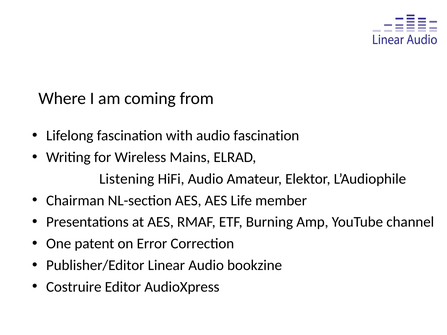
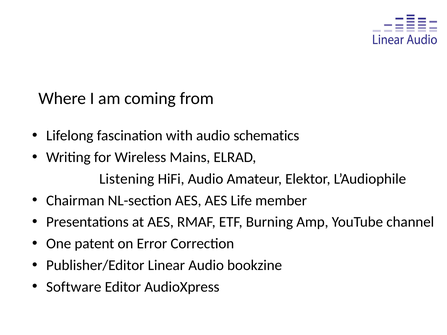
audio fascination: fascination -> schematics
Costruire: Costruire -> Software
